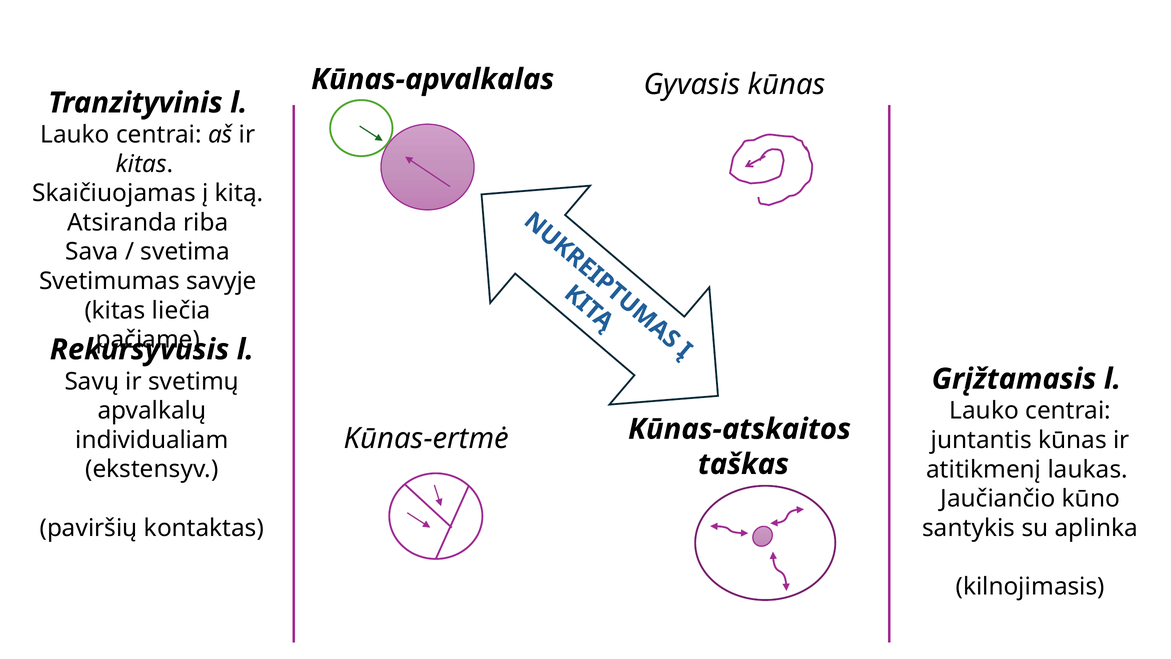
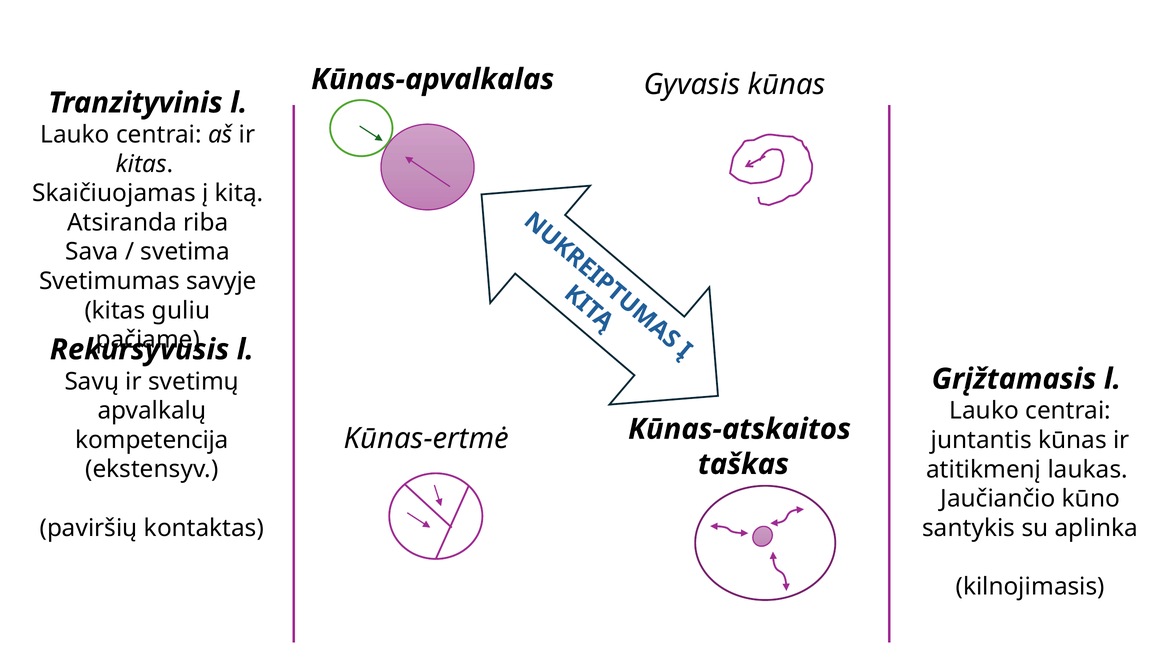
liečia: liečia -> guliu
individualiam: individualiam -> kompetencija
